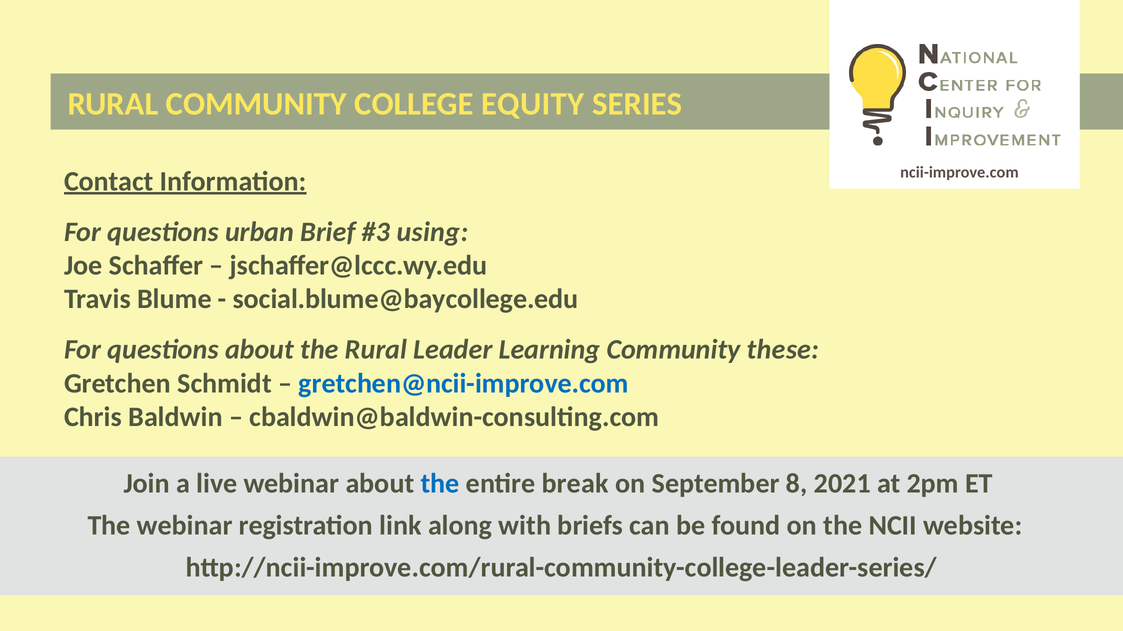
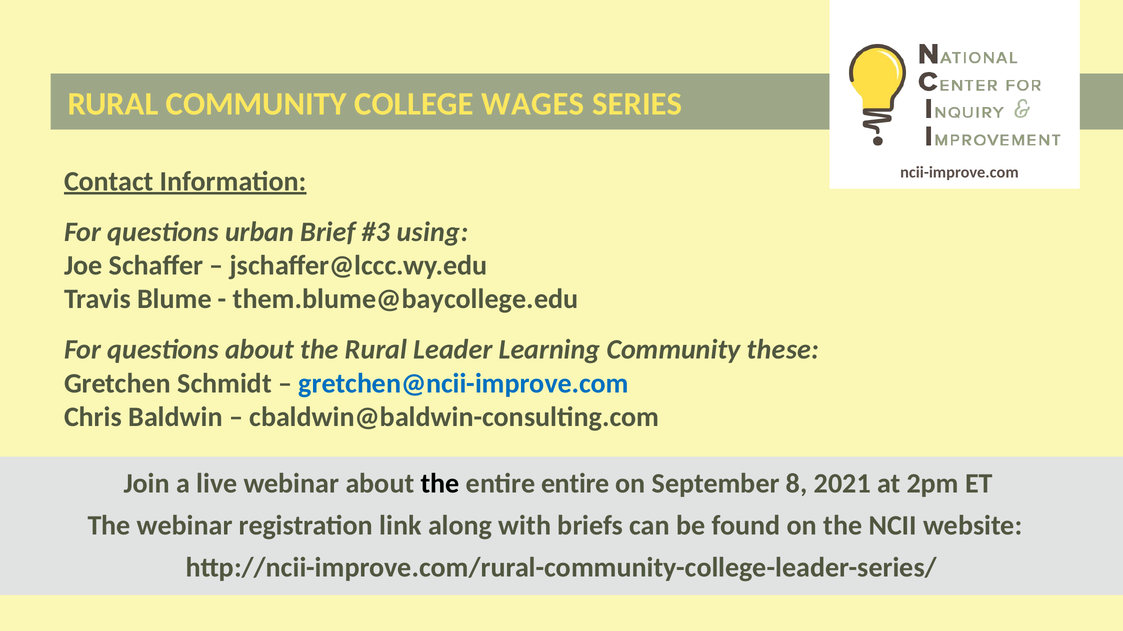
EQUITY: EQUITY -> WAGES
social.blume@baycollege.edu: social.blume@baycollege.edu -> them.blume@baycollege.edu
the at (440, 484) colour: blue -> black
entire break: break -> entire
